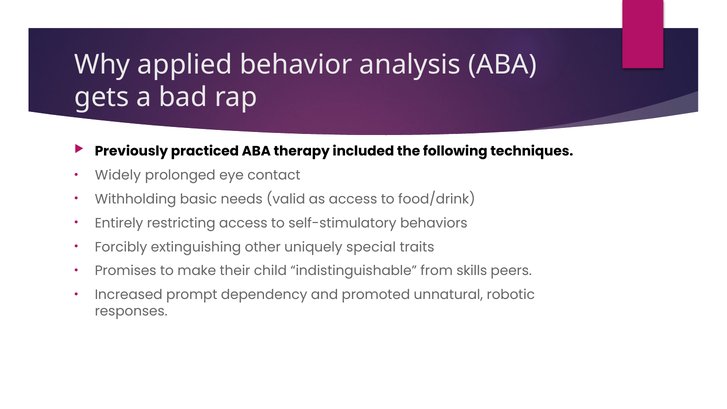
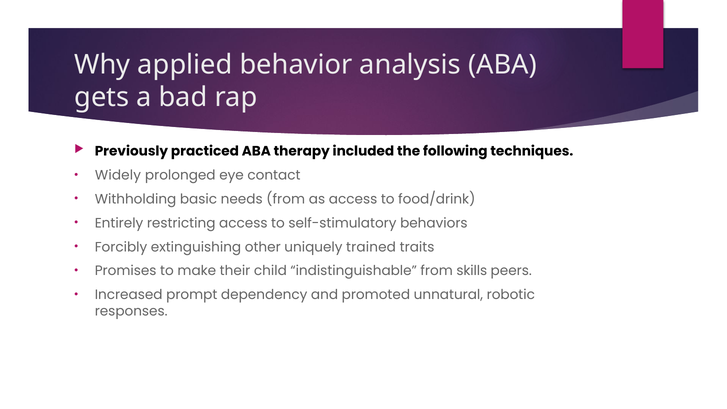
needs valid: valid -> from
special: special -> trained
